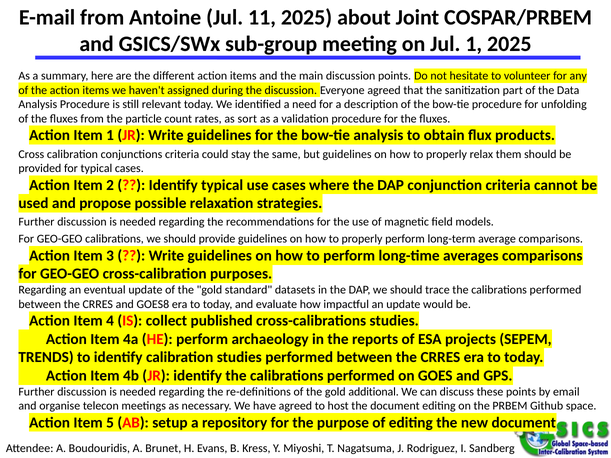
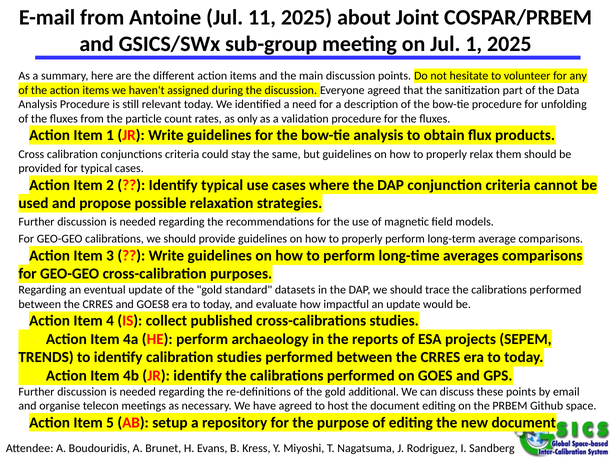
sort: sort -> only
